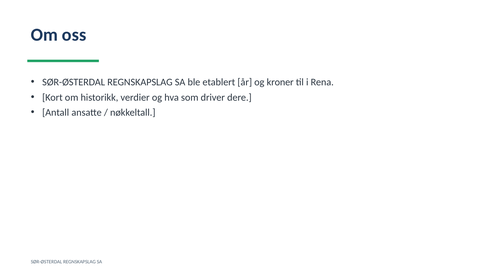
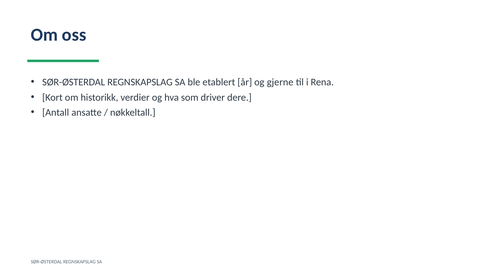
kroner: kroner -> gjerne
